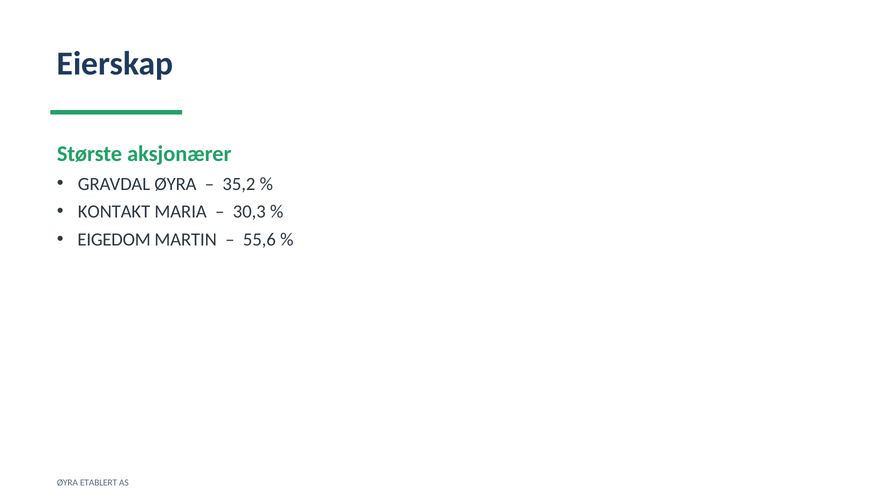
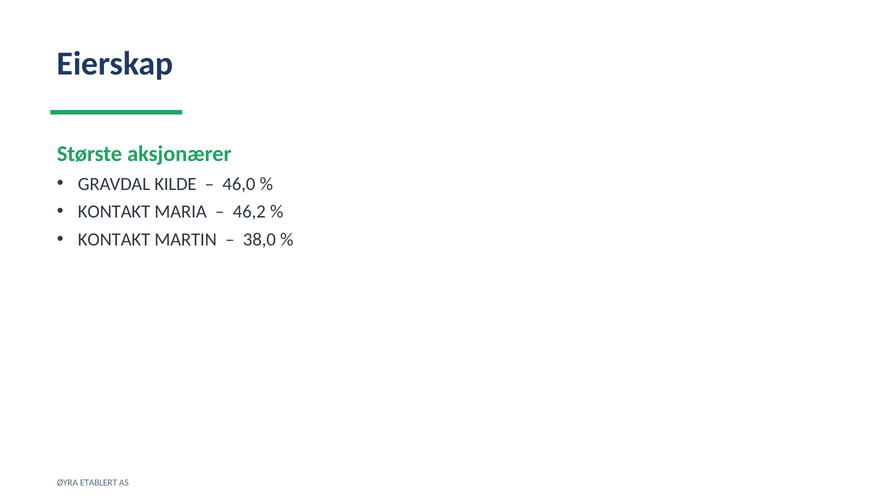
GRAVDAL ØYRA: ØYRA -> KILDE
35,2: 35,2 -> 46,0
30,3: 30,3 -> 46,2
EIGEDOM at (114, 240): EIGEDOM -> KONTAKT
55,6: 55,6 -> 38,0
